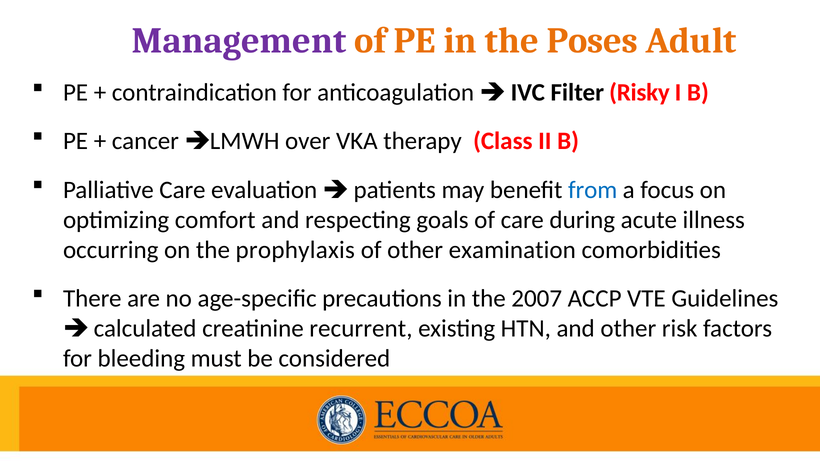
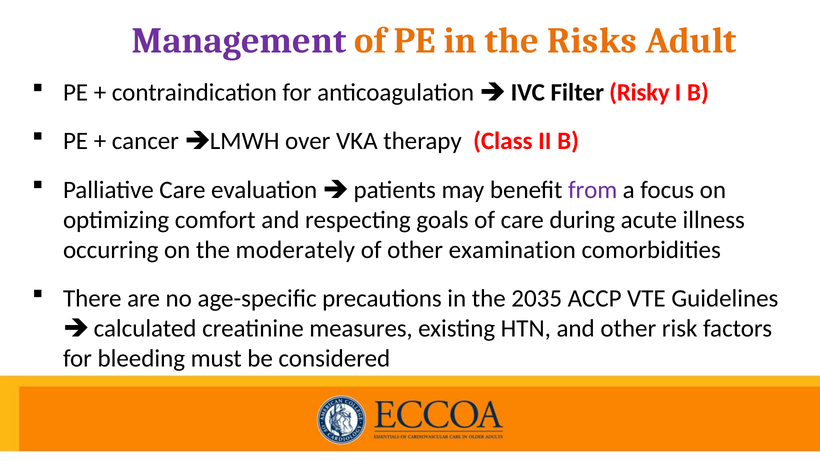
Poses: Poses -> Risks
from colour: blue -> purple
prophylaxis: prophylaxis -> moderately
2007: 2007 -> 2035
recurrent: recurrent -> measures
